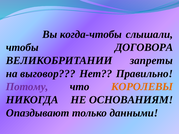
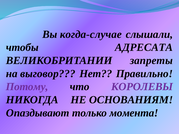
когда-чтобы: когда-чтобы -> когда-случае
ДОГОВОРА: ДОГОВОРА -> АДРЕСАТА
КОРОЛЕВЫ colour: orange -> purple
данными: данными -> момента
